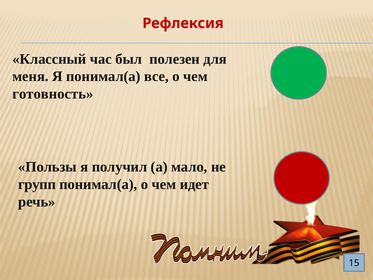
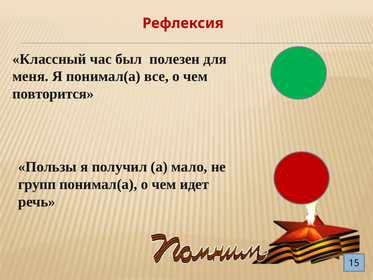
готовность: готовность -> повторится
